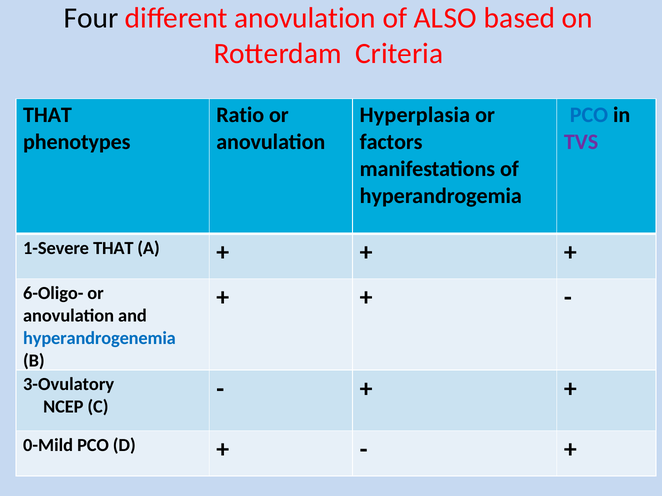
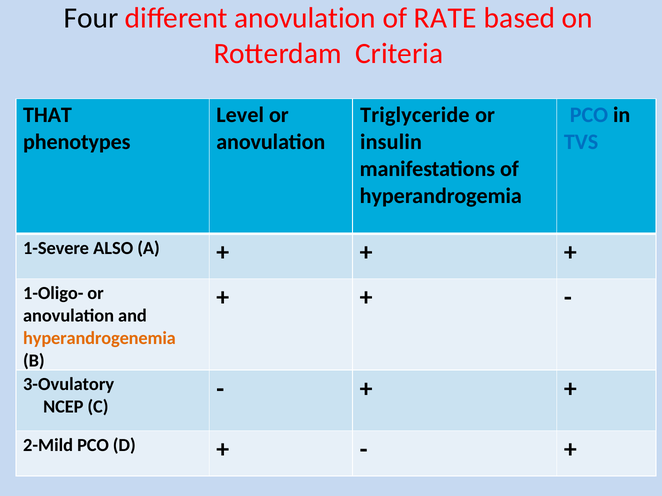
ALSO: ALSO -> RATE
Ratio: Ratio -> Level
Hyperplasia: Hyperplasia -> Triglyceride
factors: factors -> insulin
TVS colour: purple -> blue
1-Severe THAT: THAT -> ALSO
6-Oligo-: 6-Oligo- -> 1-Oligo-
hyperandrogenemia colour: blue -> orange
0-Mild: 0-Mild -> 2-Mild
